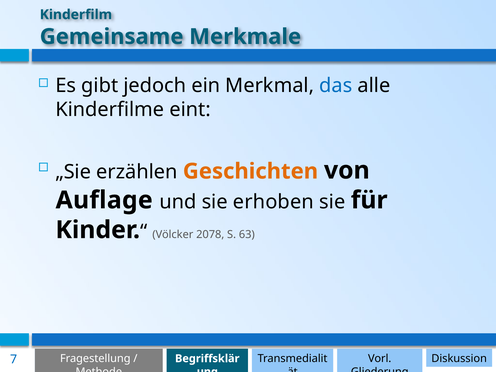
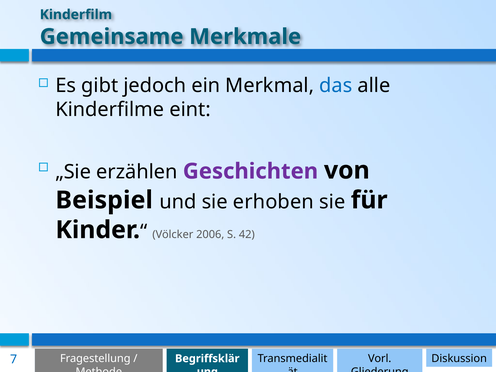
Geschichten colour: orange -> purple
Auflage: Auflage -> Beispiel
2078: 2078 -> 2006
63: 63 -> 42
